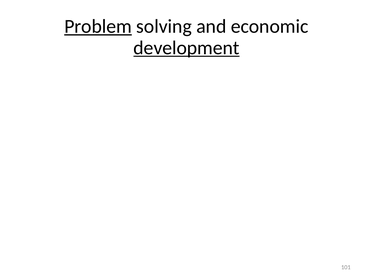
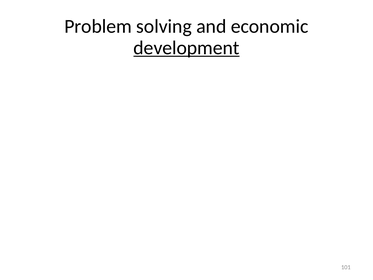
Problem underline: present -> none
